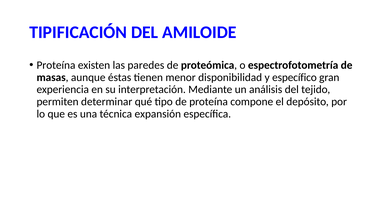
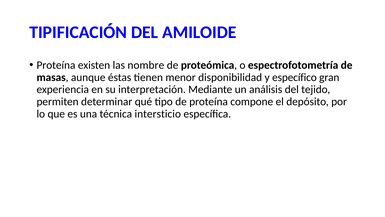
paredes: paredes -> nombre
expansión: expansión -> intersticio
